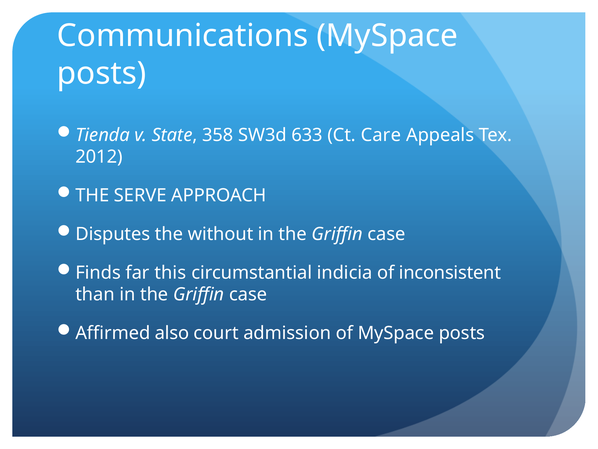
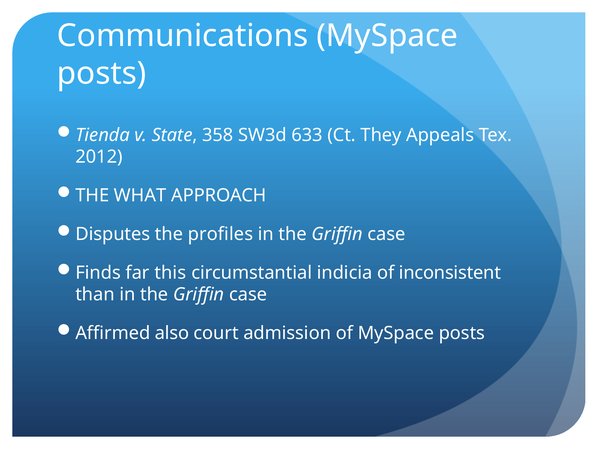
Care: Care -> They
SERVE: SERVE -> WHAT
without: without -> profiles
